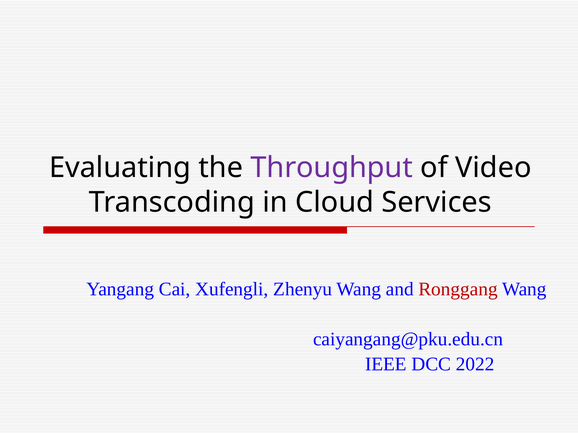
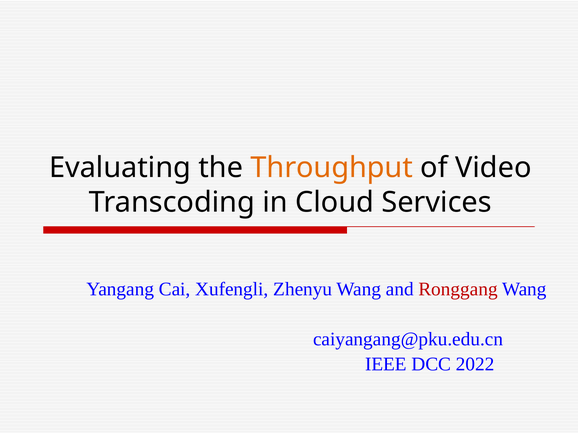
Throughput colour: purple -> orange
